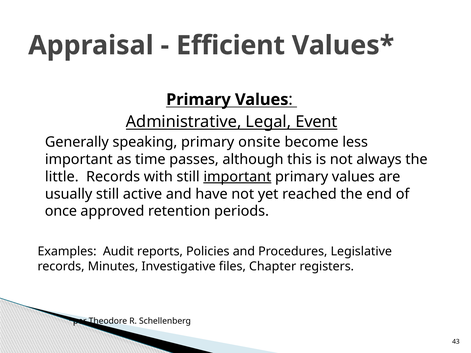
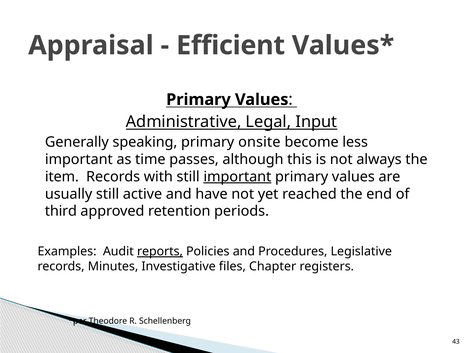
Event: Event -> Input
little: little -> item
once: once -> third
reports underline: none -> present
